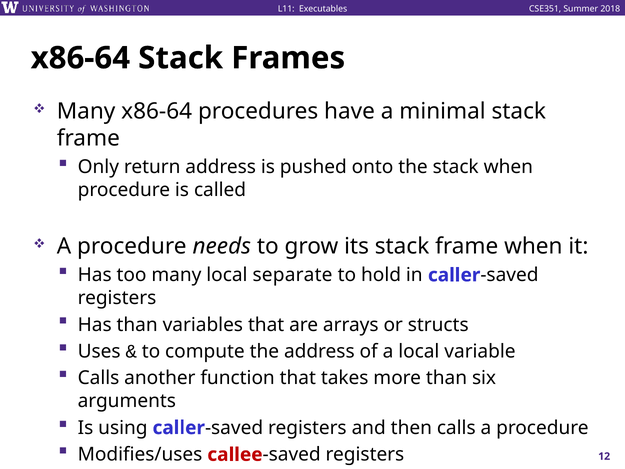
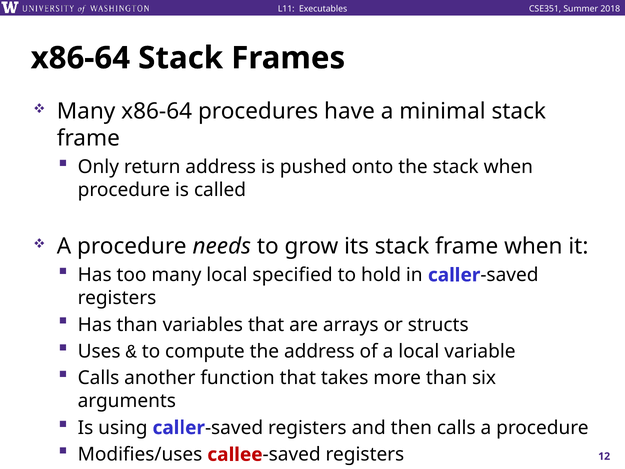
separate: separate -> specified
